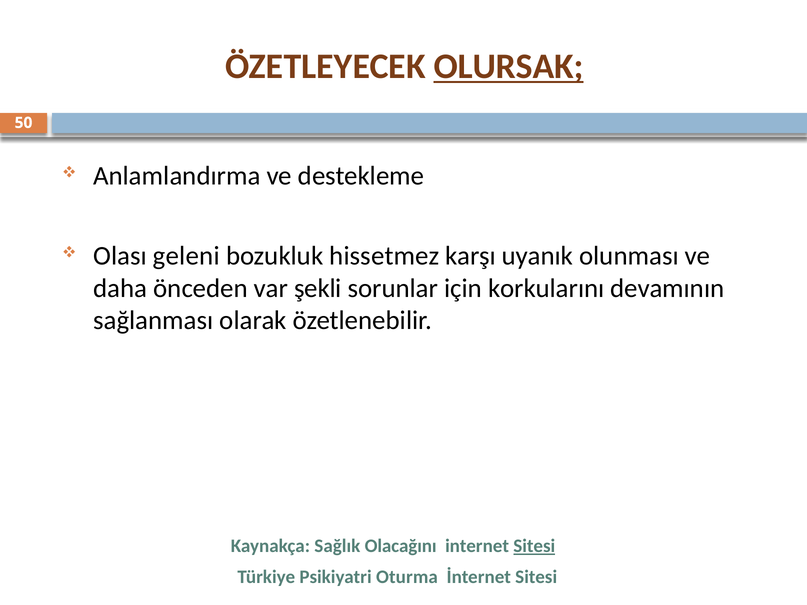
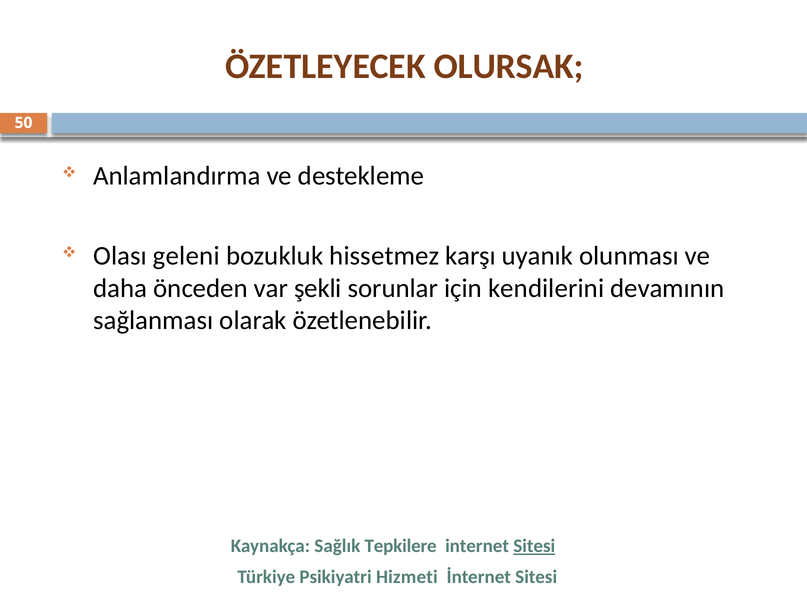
OLURSAK underline: present -> none
korkularını: korkularını -> kendilerini
Olacağını: Olacağını -> Tepkilere
Oturma: Oturma -> Hizmeti
